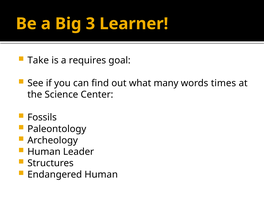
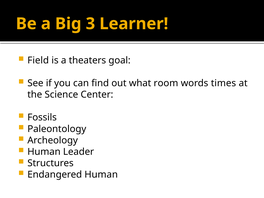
Take: Take -> Field
requires: requires -> theaters
many: many -> room
